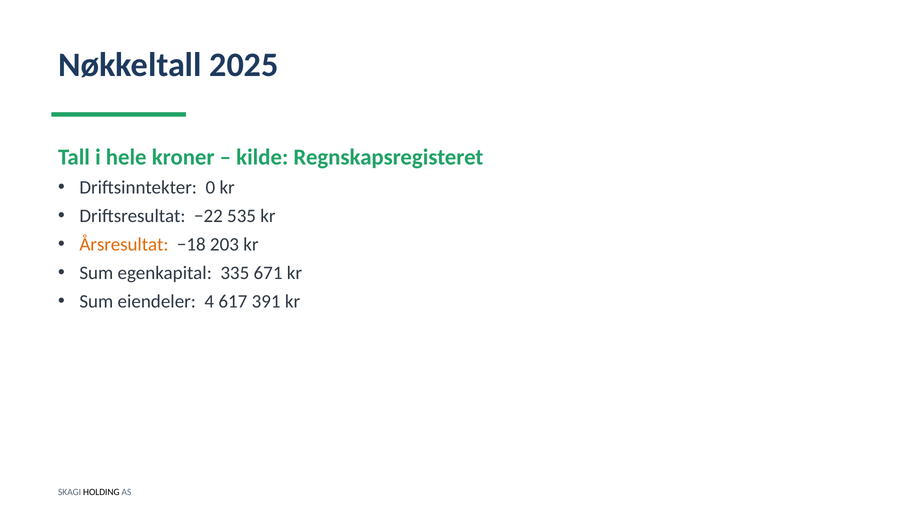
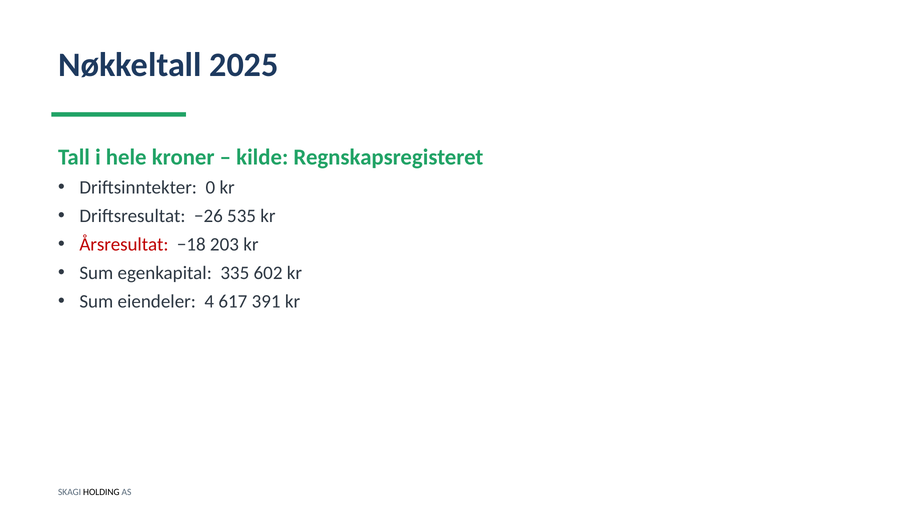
−22: −22 -> −26
Årsresultat colour: orange -> red
671: 671 -> 602
